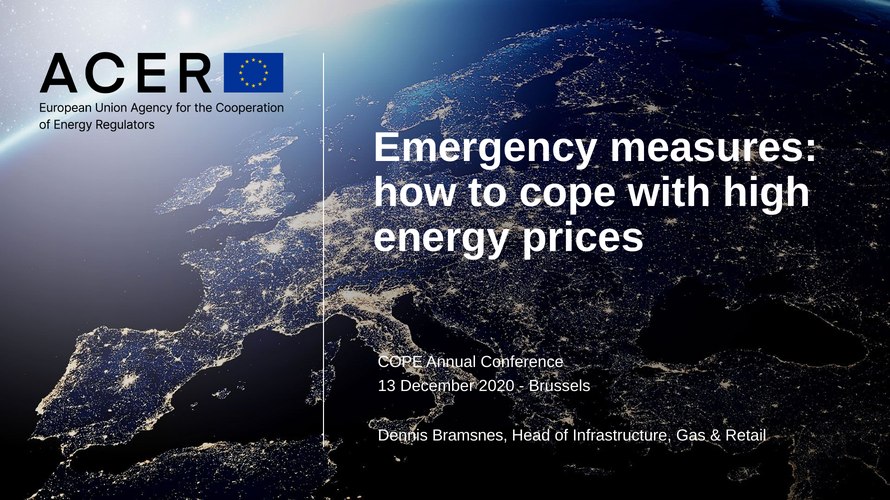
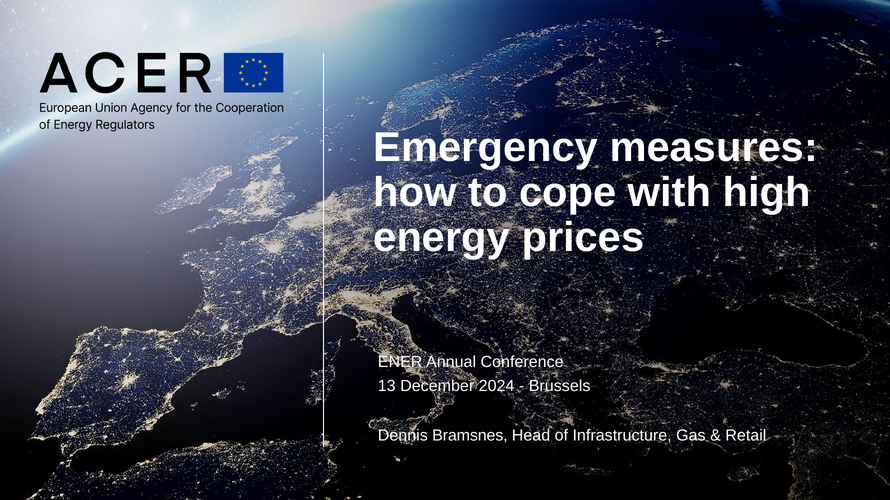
COPE at (400, 363): COPE -> ENER
2020: 2020 -> 2024
